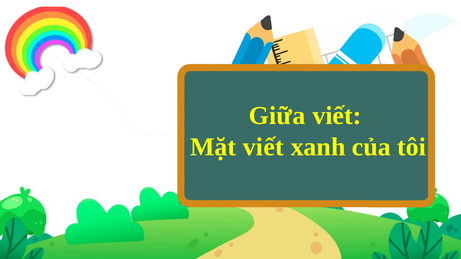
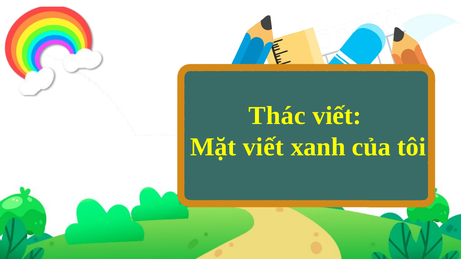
Giữa: Giữa -> Thác
